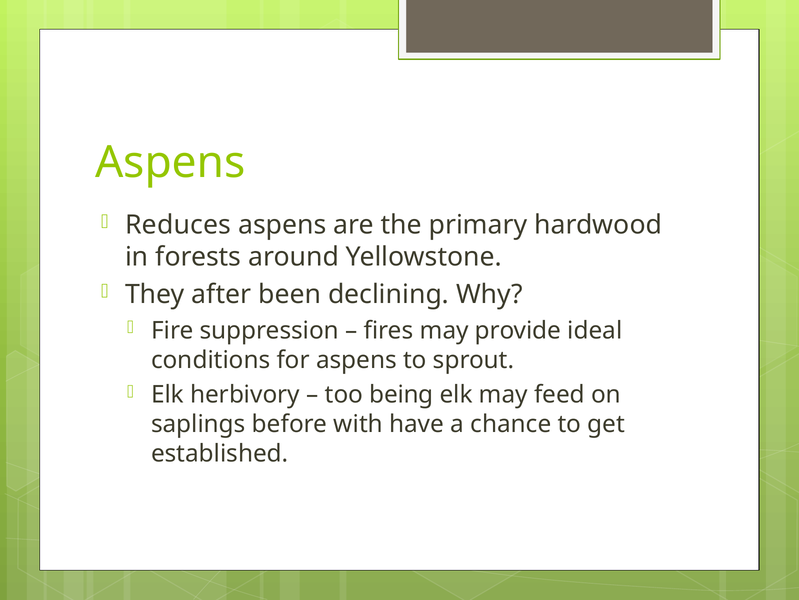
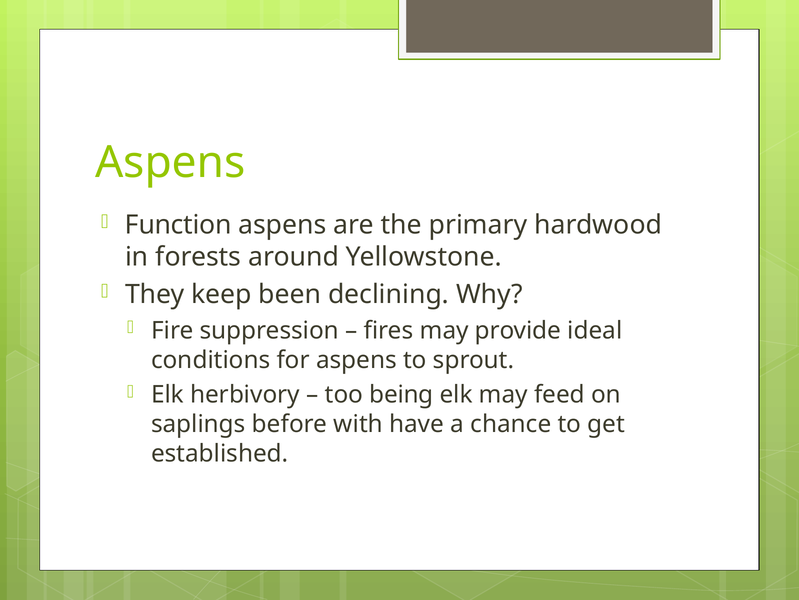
Reduces: Reduces -> Function
after: after -> keep
